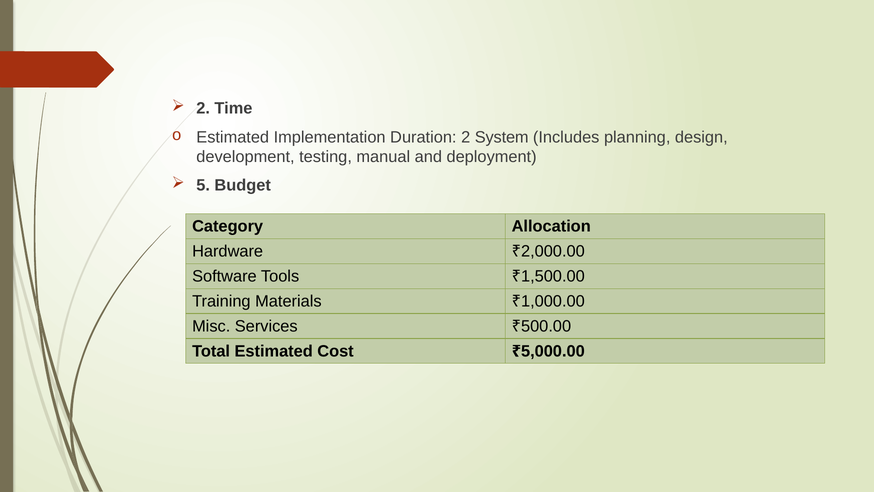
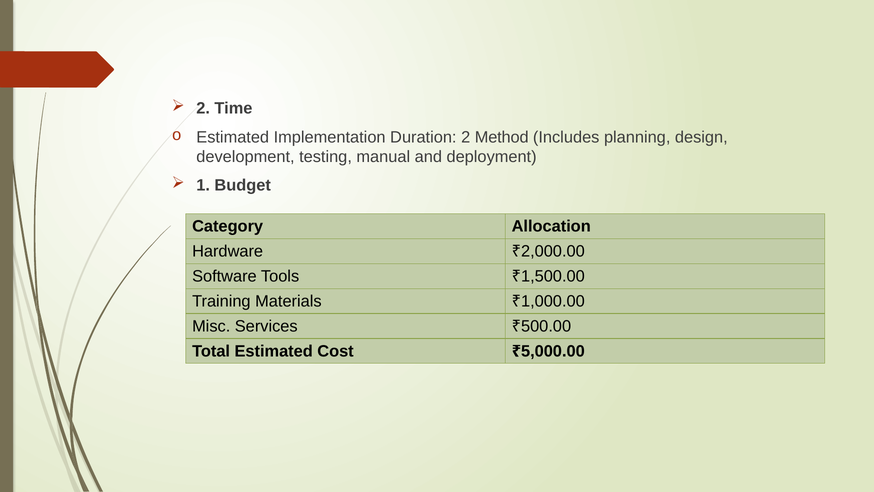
System: System -> Method
5: 5 -> 1
